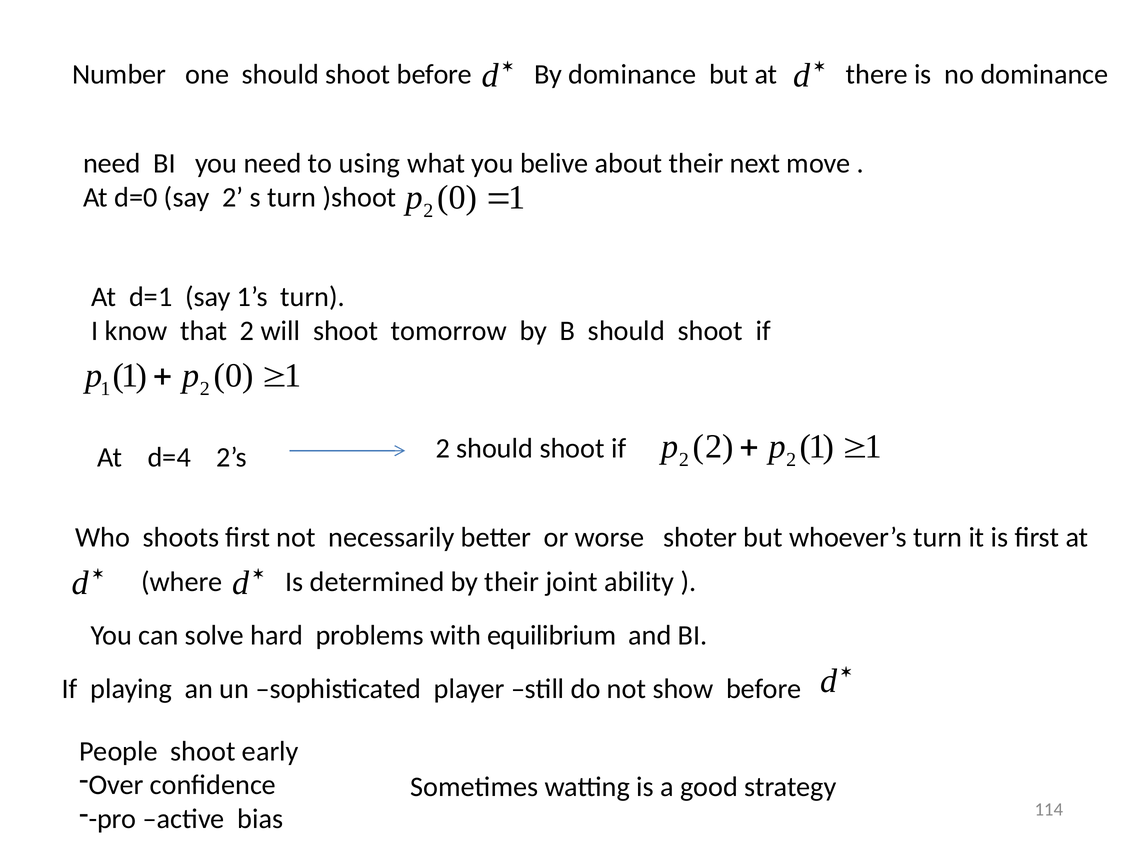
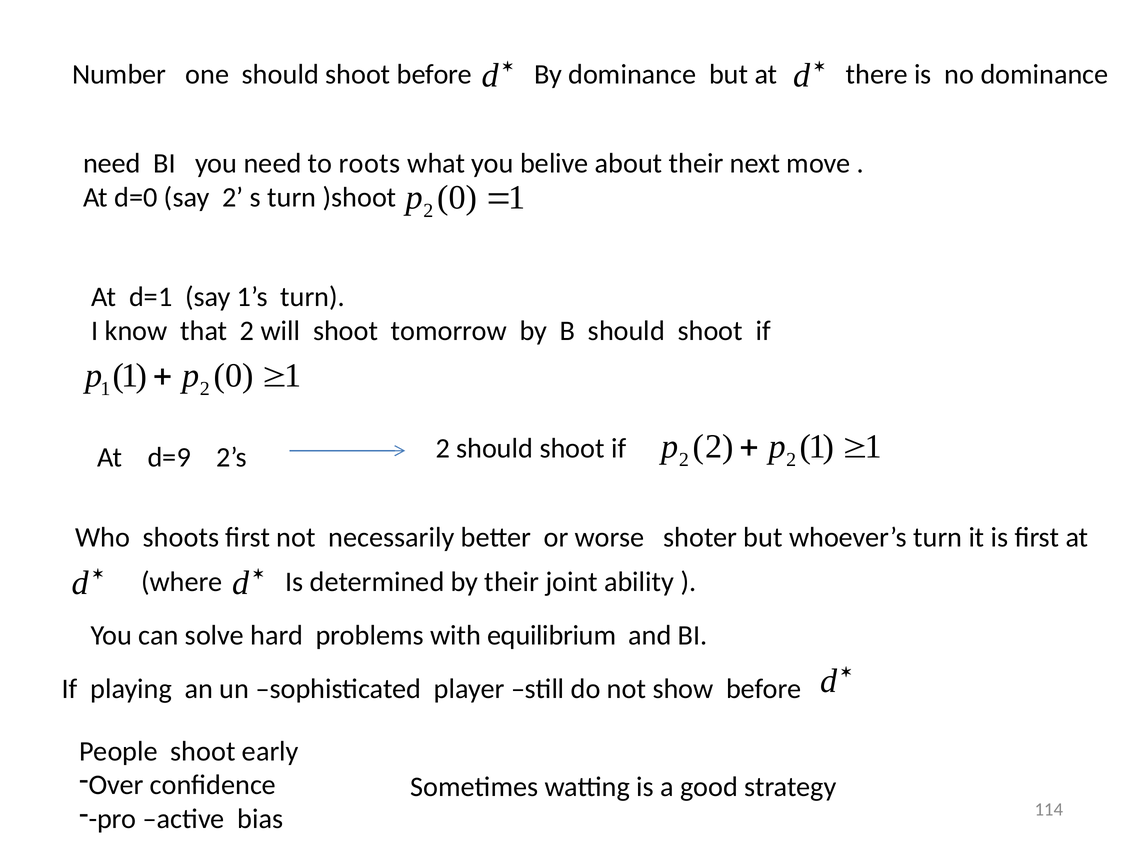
using: using -> roots
d=4: d=4 -> d=9
